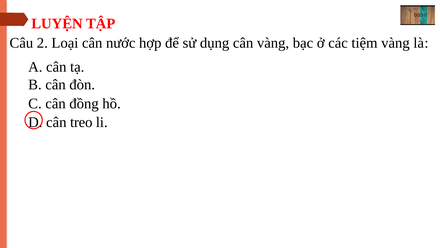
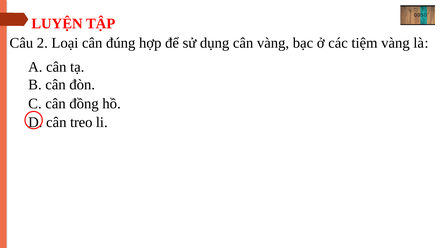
nước: nước -> đúng
